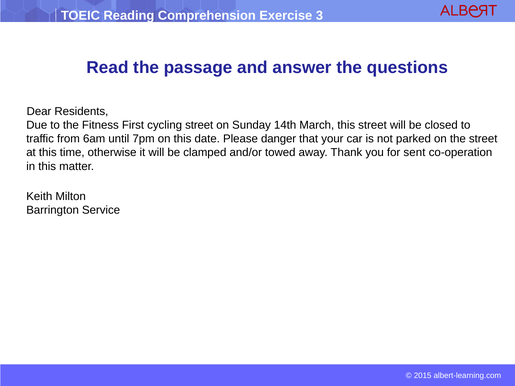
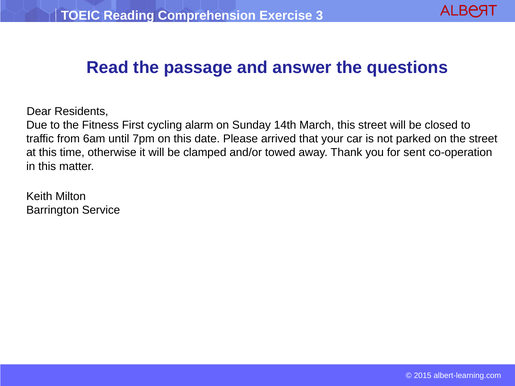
cycling street: street -> alarm
danger: danger -> arrived
